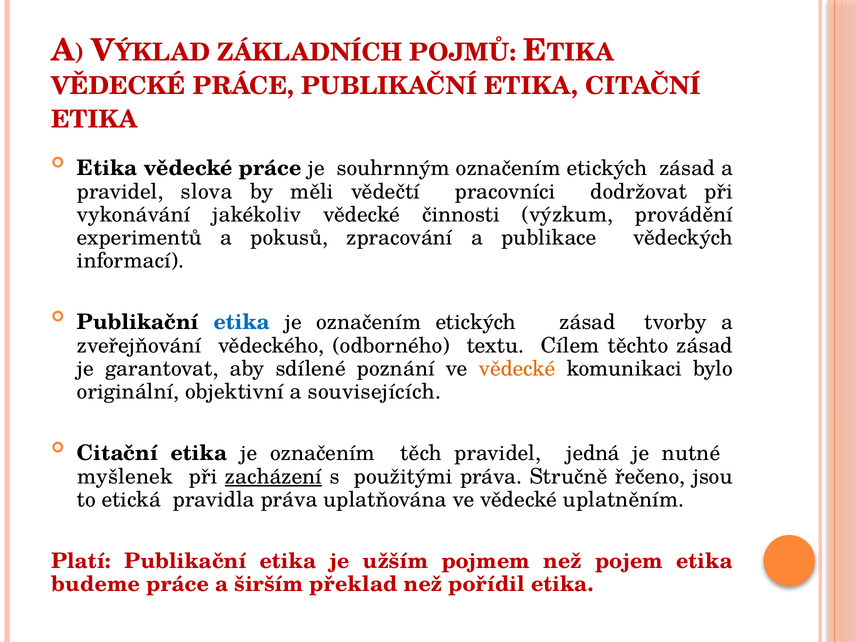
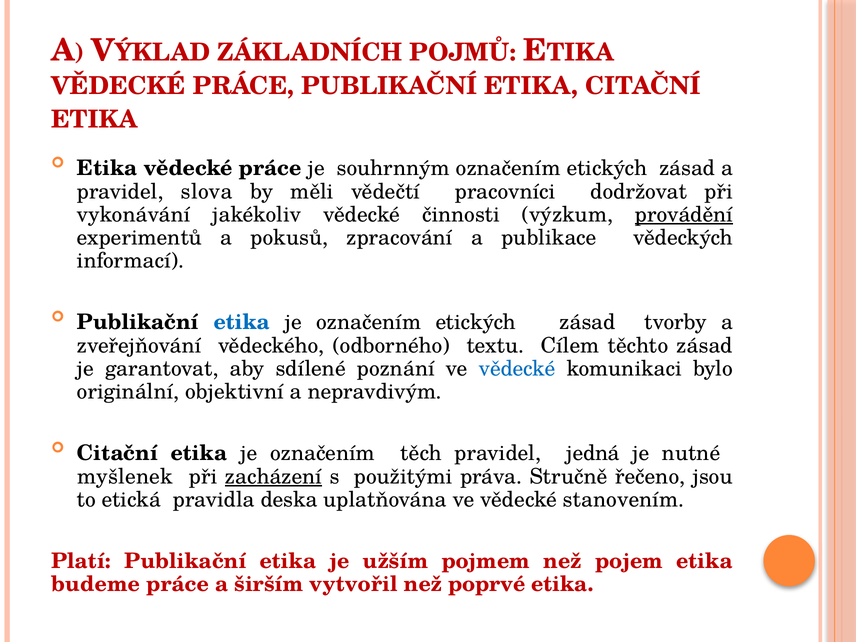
provádění underline: none -> present
vědecké at (517, 369) colour: orange -> blue
souvisejících: souvisejících -> nepravdivým
pravidla práva: práva -> deska
uplatněním: uplatněním -> stanovením
překlad: překlad -> vytvořil
pořídil: pořídil -> poprvé
